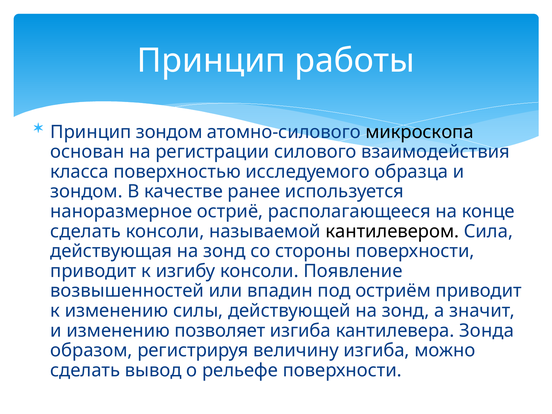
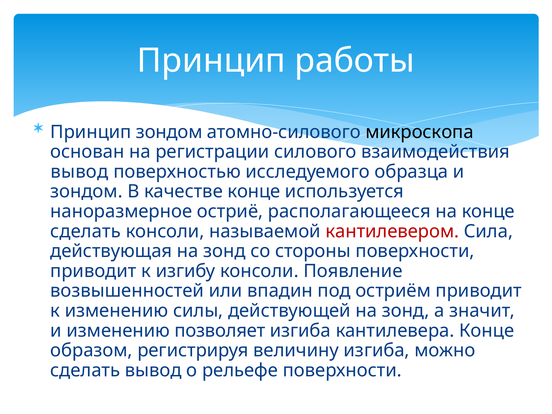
класса at (80, 172): класса -> вывод
качестве ранее: ранее -> конце
кантилевером colour: black -> red
кантилевера Зонда: Зонда -> Конце
